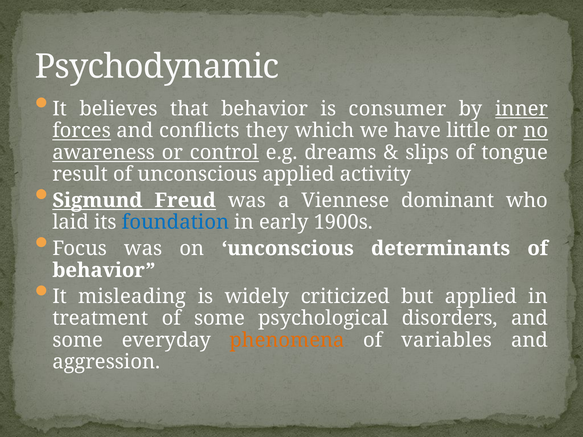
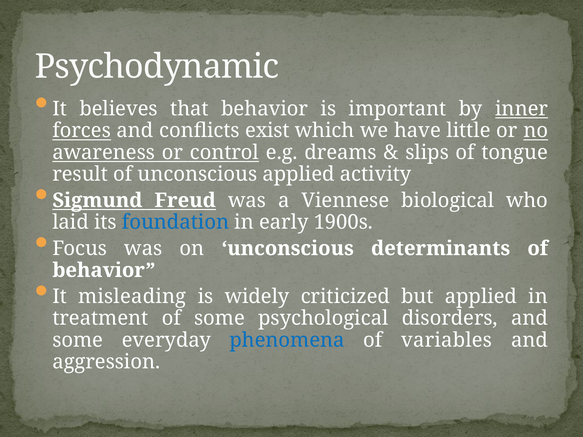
consumer: consumer -> important
they: they -> exist
dominant: dominant -> biological
phenomena colour: orange -> blue
